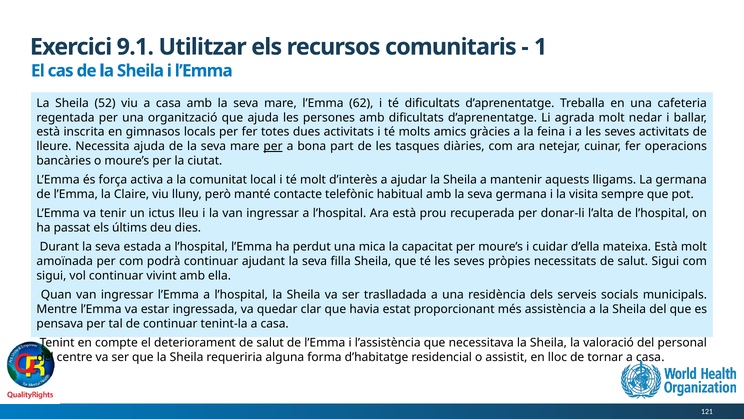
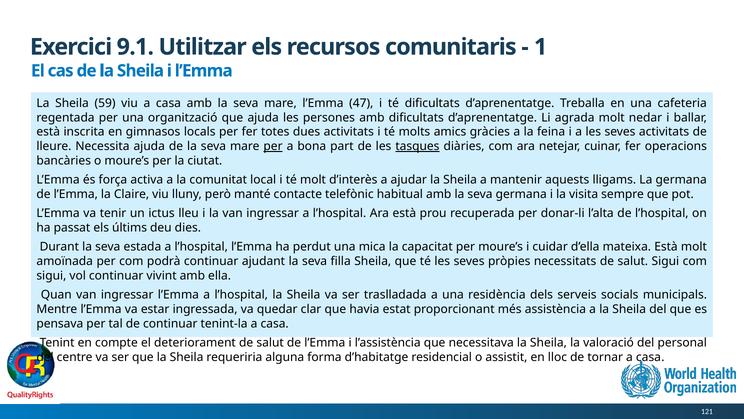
52: 52 -> 59
62: 62 -> 47
tasques underline: none -> present
